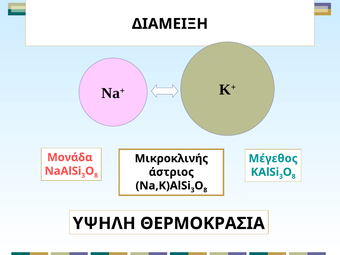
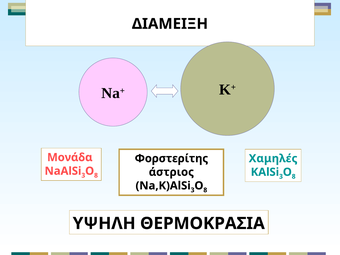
Μικροκλινής: Μικροκλινής -> Φορστερίτης
Μέγεθος: Μέγεθος -> Χαμηλές
